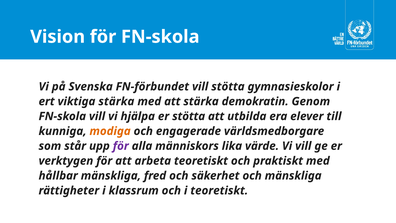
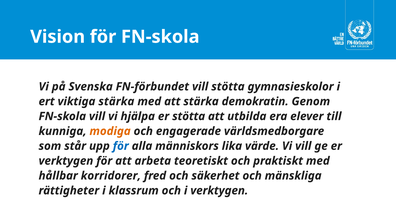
för at (121, 146) colour: purple -> blue
hållbar mänskliga: mänskliga -> korridorer
i teoretiskt: teoretiskt -> verktygen
